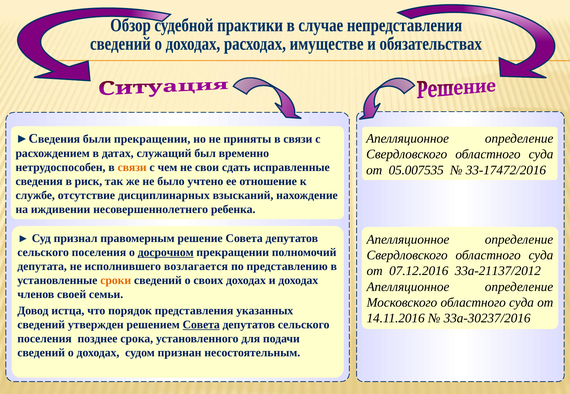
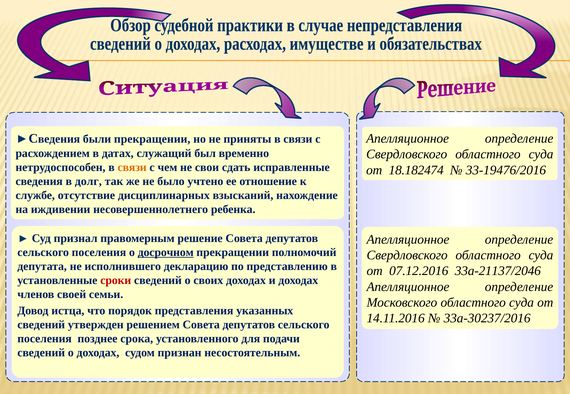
05.007535: 05.007535 -> 18.182474
33-17472/2016: 33-17472/2016 -> 33-19476/2016
риск: риск -> долг
возлагается: возлагается -> декларацию
33а-21137/2012: 33а-21137/2012 -> 33а-21137/2046
сроки colour: orange -> red
Совета at (201, 325) underline: present -> none
